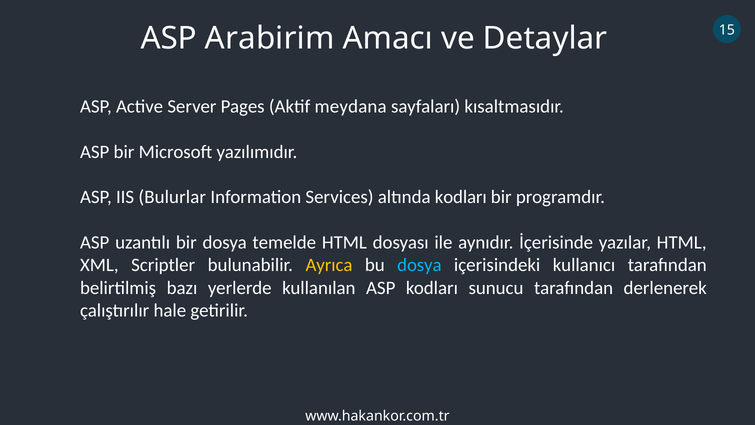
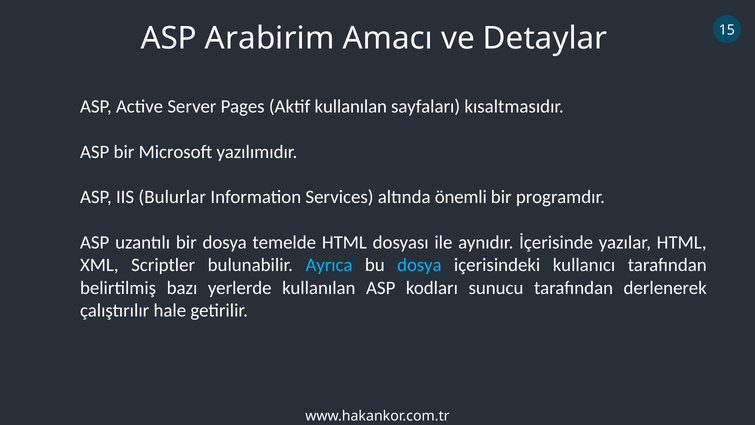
Aktif meydana: meydana -> kullanılan
altında kodları: kodları -> önemli
Ayrıca colour: yellow -> light blue
